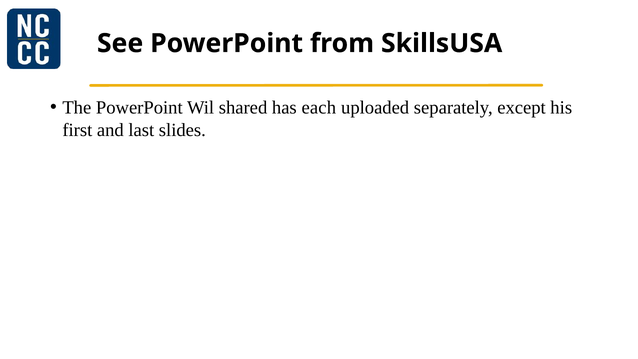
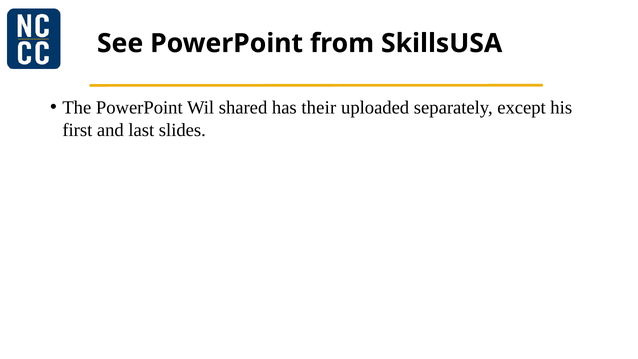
each: each -> their
